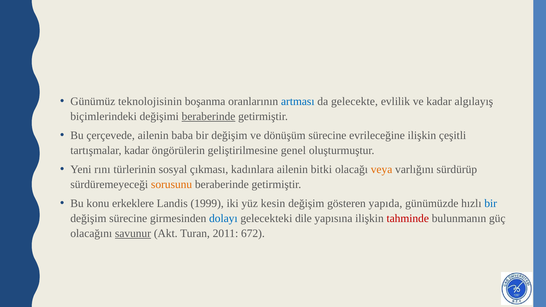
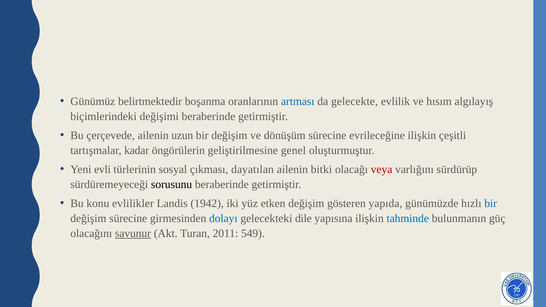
teknolojisinin: teknolojisinin -> belirtmektedir
ve kadar: kadar -> hısım
beraberinde at (209, 116) underline: present -> none
baba: baba -> uzun
rını: rını -> evli
kadınlara: kadınlara -> dayatılan
veya colour: orange -> red
sorusunu colour: orange -> black
erkeklere: erkeklere -> evlilikler
1999: 1999 -> 1942
kesin: kesin -> etken
tahminde colour: red -> blue
672: 672 -> 549
